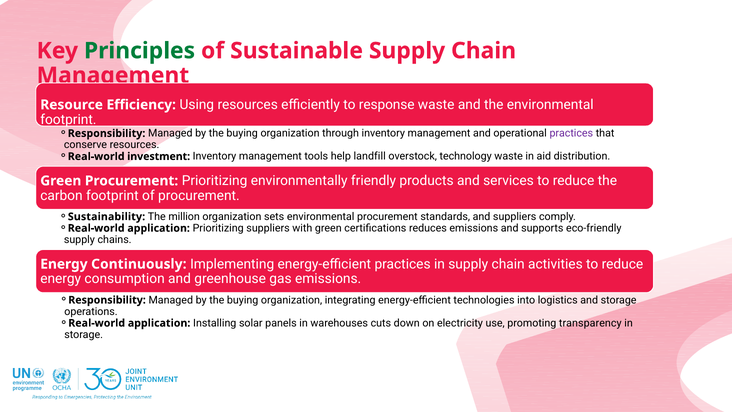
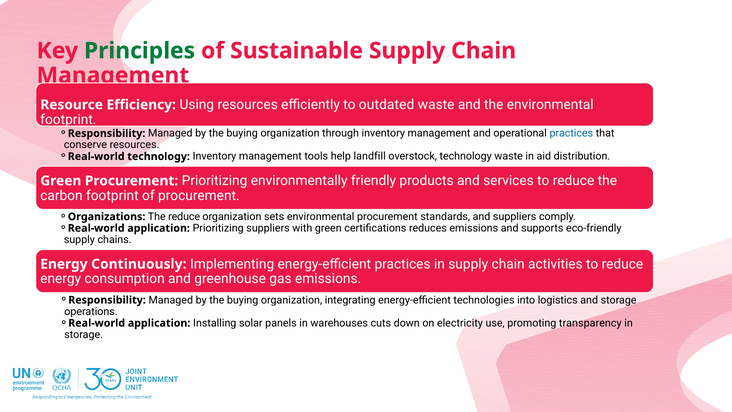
response: response -> outdated
practices at (571, 133) colour: purple -> blue
Real-world investment: investment -> technology
Sustainability: Sustainability -> Organizations
The million: million -> reduce
